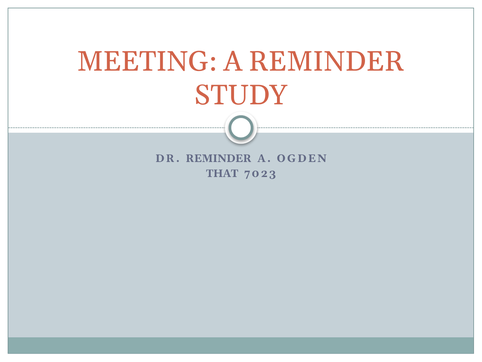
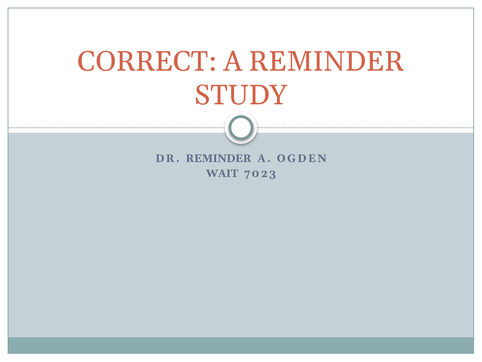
MEETING: MEETING -> CORRECT
THAT: THAT -> WAIT
